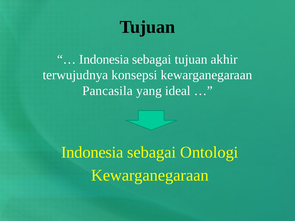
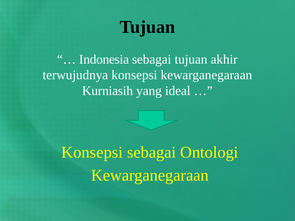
Pancasila: Pancasila -> Kurniasih
Indonesia at (92, 153): Indonesia -> Konsepsi
